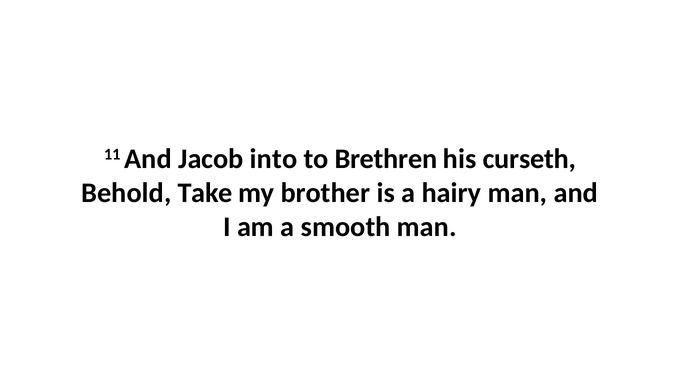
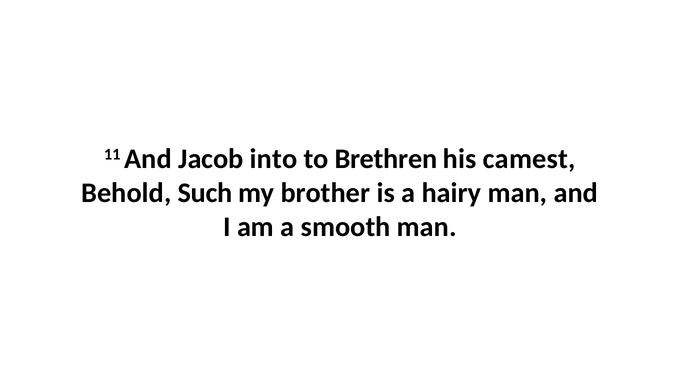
curseth: curseth -> camest
Take: Take -> Such
